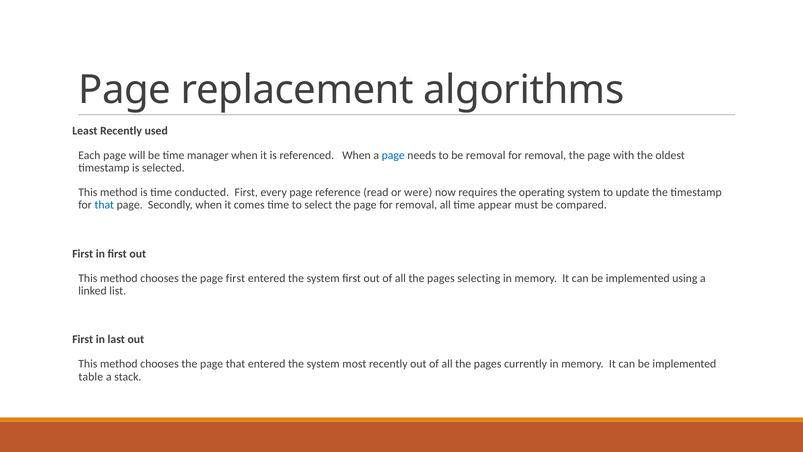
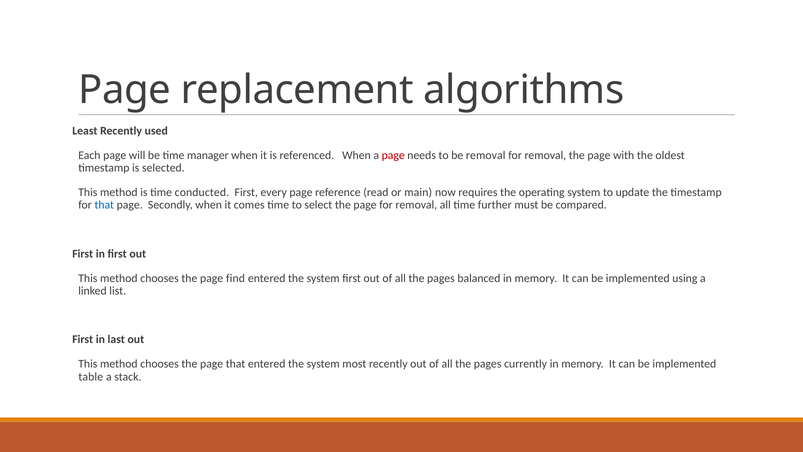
page at (393, 155) colour: blue -> red
were: were -> main
appear: appear -> further
page first: first -> find
selecting: selecting -> balanced
